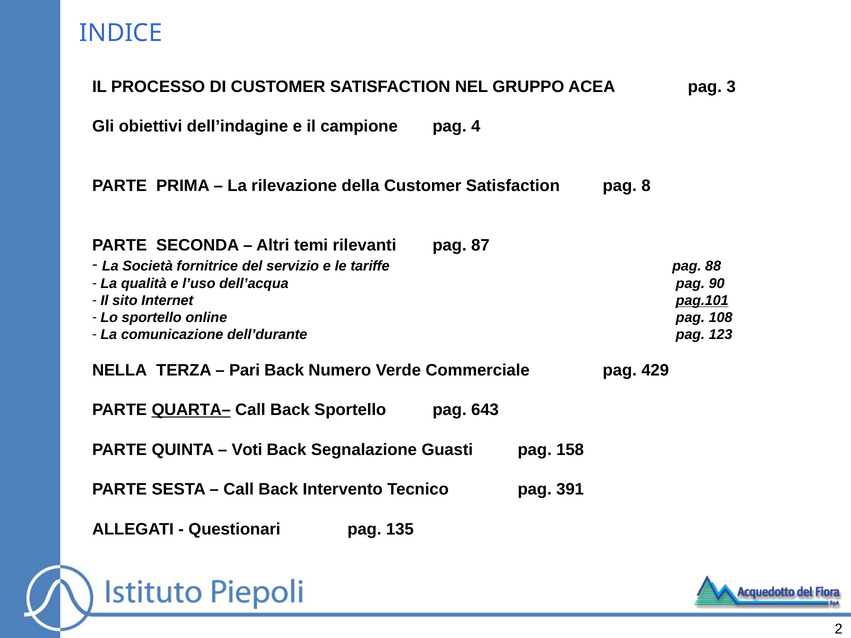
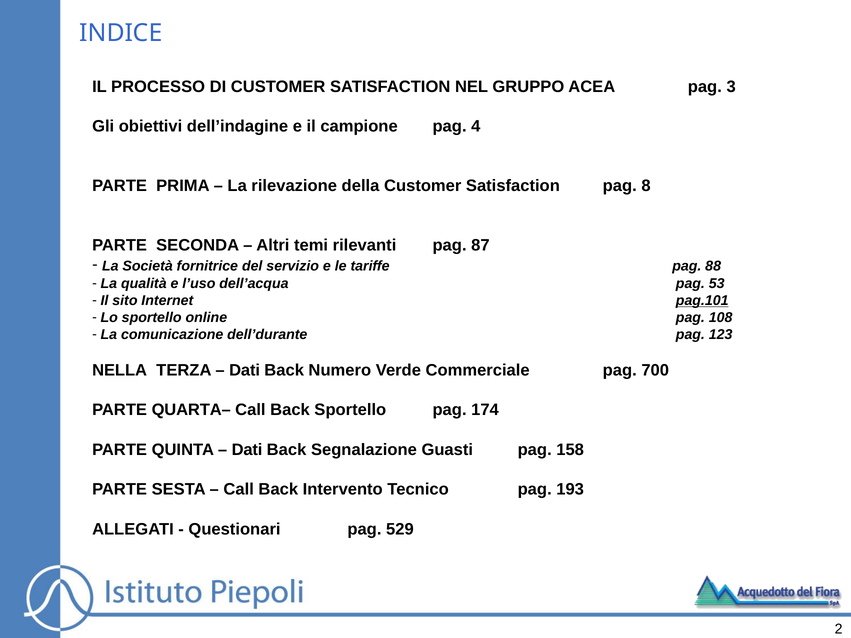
90: 90 -> 53
Pari at (245, 370): Pari -> Dati
429: 429 -> 700
QUARTA– underline: present -> none
643: 643 -> 174
Voti at (247, 450): Voti -> Dati
391: 391 -> 193
135: 135 -> 529
